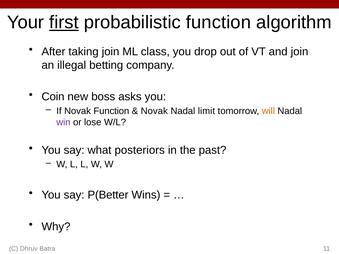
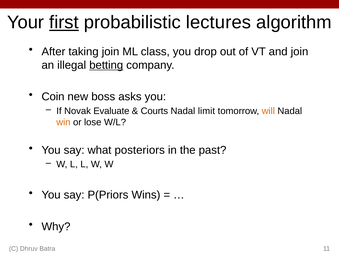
probabilistic function: function -> lectures
betting underline: none -> present
Novak Function: Function -> Evaluate
Novak at (154, 111): Novak -> Courts
win colour: purple -> orange
P(Better: P(Better -> P(Priors
